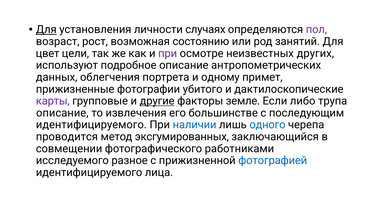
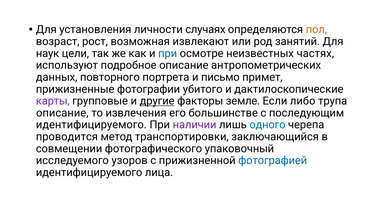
Для at (46, 30) underline: present -> none
пол colour: purple -> orange
состоянию: состоянию -> извлекают
цвет: цвет -> наук
при at (168, 53) colour: purple -> blue
других: других -> частях
облегчения: облегчения -> повторного
одному: одному -> письмо
наличии colour: blue -> purple
эксгумированных: эксгумированных -> транспортировки
работниками: работниками -> упаковочный
разное: разное -> узоров
